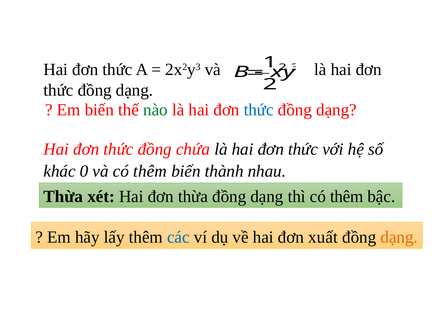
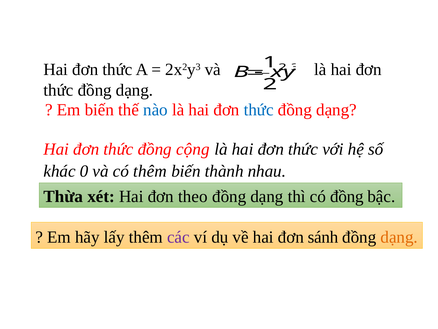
nào colour: green -> blue
chứa: chứa -> cộng
đơn thừa: thừa -> theo
thì có thêm: thêm -> đồng
các colour: blue -> purple
xuất: xuất -> sánh
